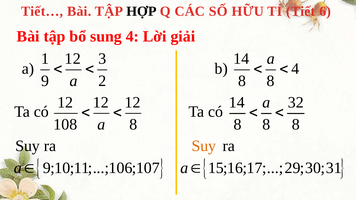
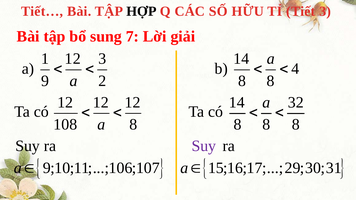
Tiết 6: 6 -> 3
sung 4: 4 -> 7
Suy at (204, 146) colour: orange -> purple
